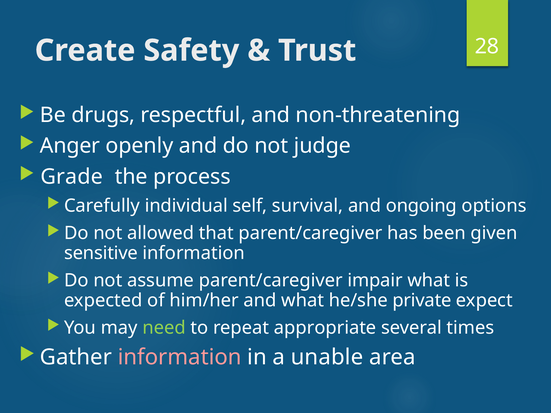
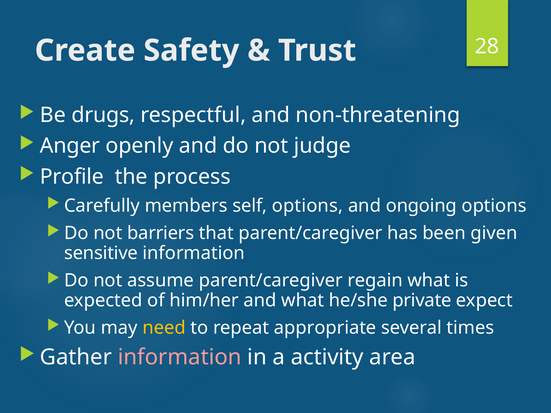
Grade: Grade -> Profile
individual: individual -> members
self survival: survival -> options
allowed: allowed -> barriers
impair: impair -> regain
need colour: light green -> yellow
unable: unable -> activity
